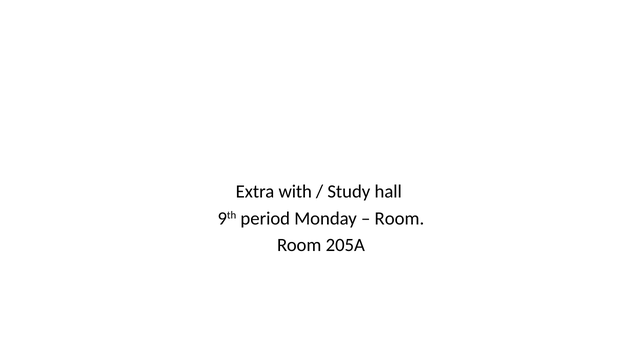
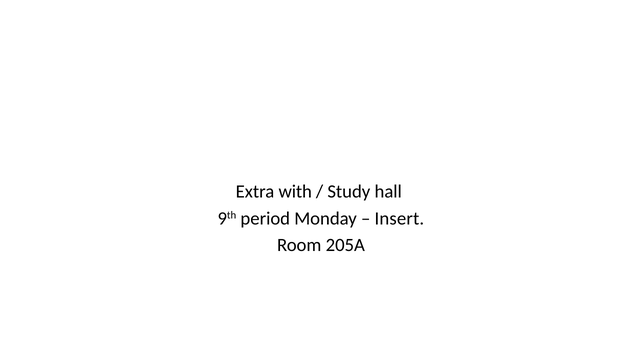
Room at (399, 218): Room -> Insert
